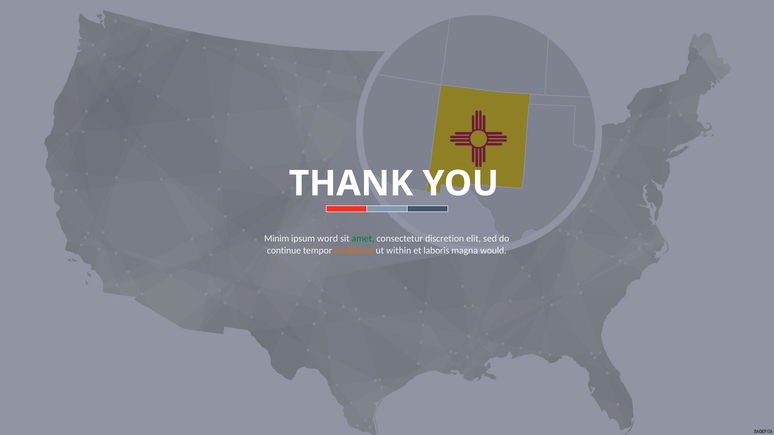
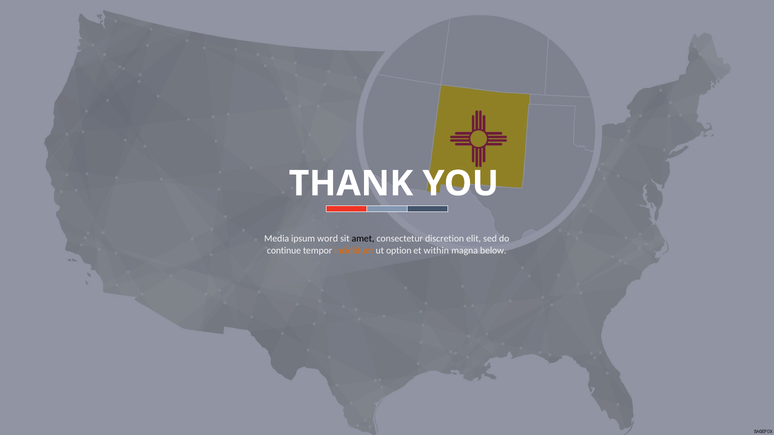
Minim: Minim -> Media
amet colour: green -> black
within: within -> option
laboris: laboris -> within
would: would -> below
